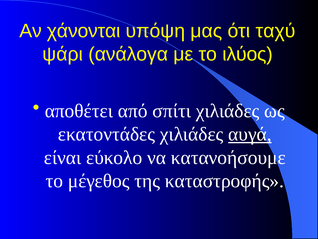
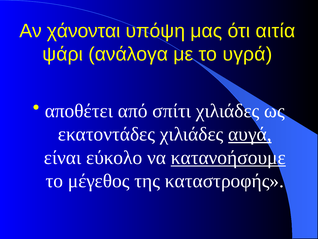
ταχύ: ταχύ -> αιτία
ιλύος: ιλύος -> υγρά
κατανοήσουμε underline: none -> present
